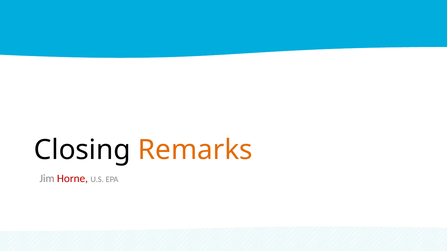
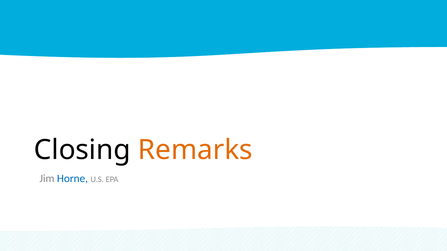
Horne colour: red -> blue
